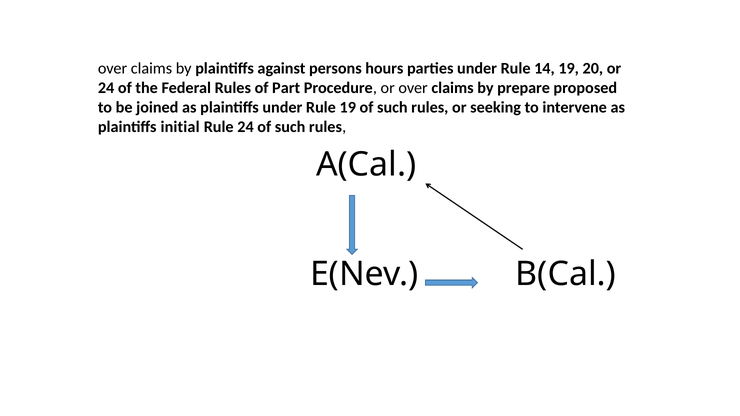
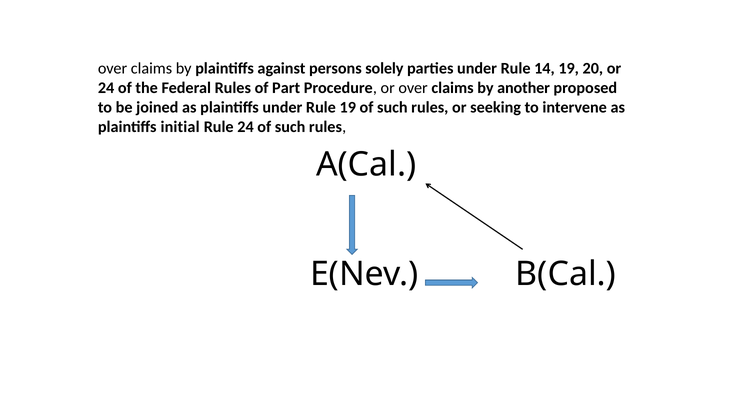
hours: hours -> solely
prepare: prepare -> another
